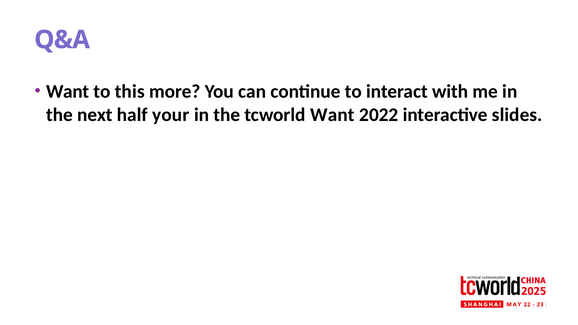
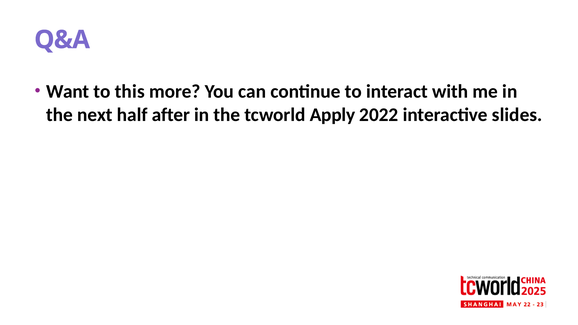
your: your -> after
tcworld Want: Want -> Apply
